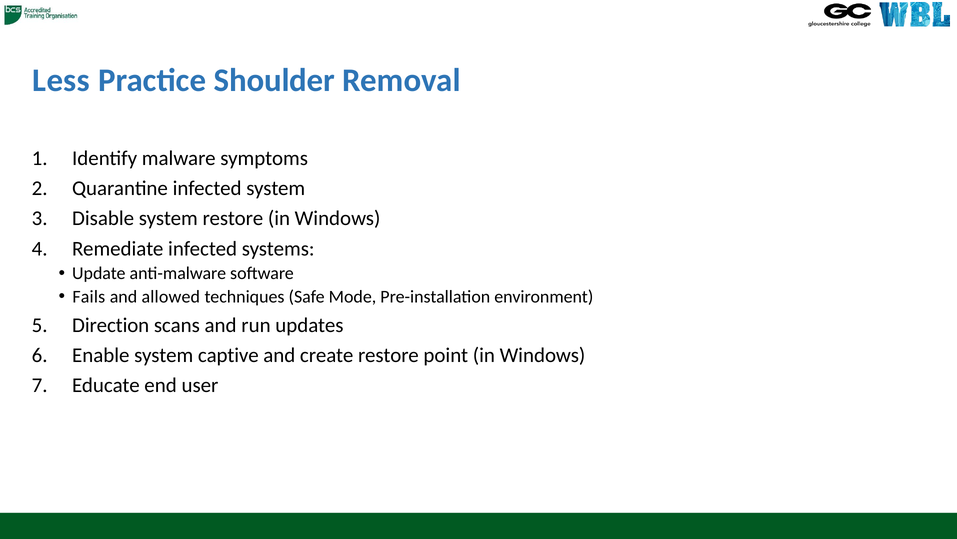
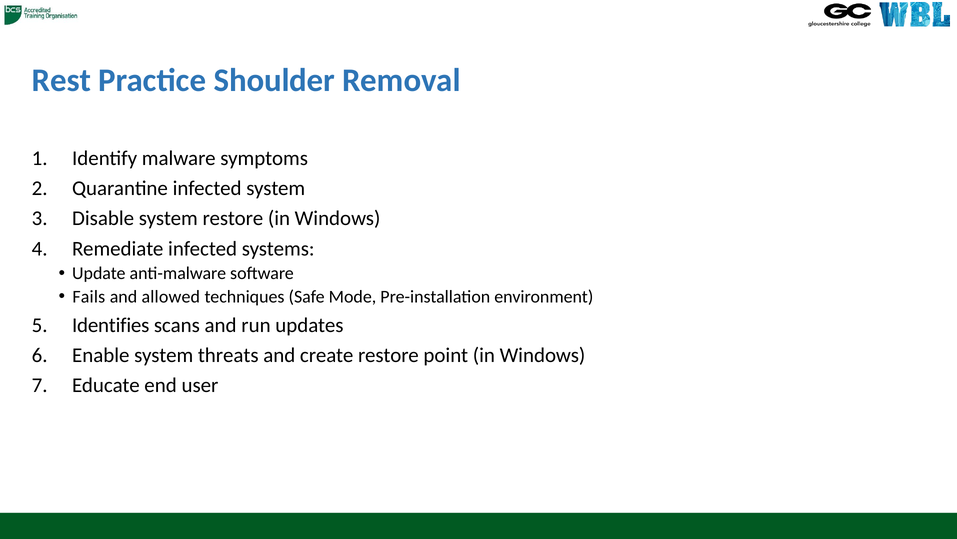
Less: Less -> Rest
Direction: Direction -> Identifies
captive: captive -> threats
